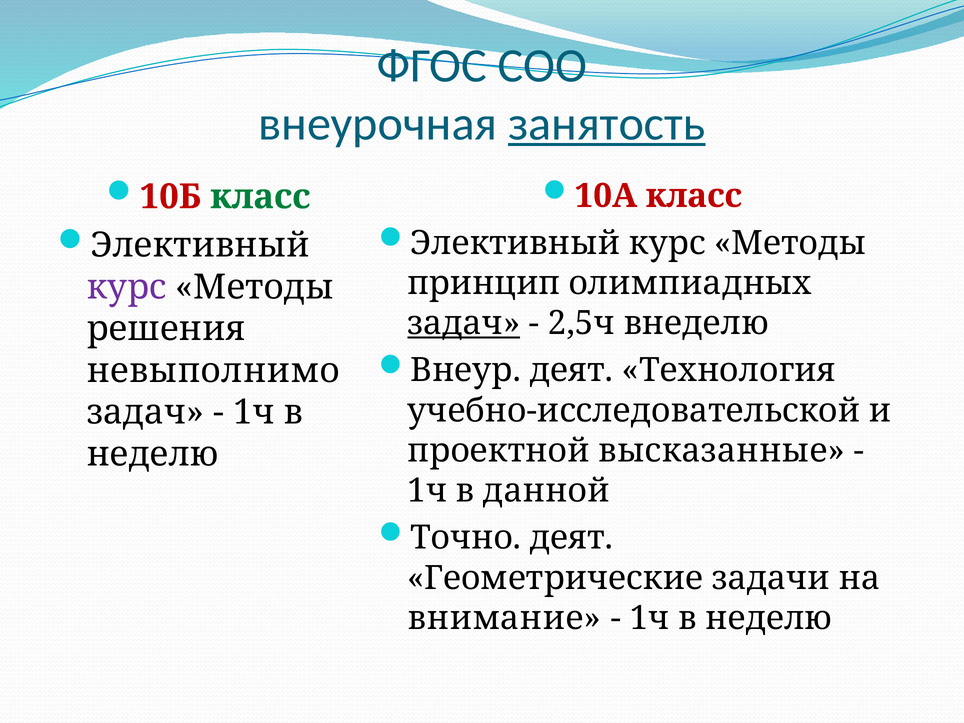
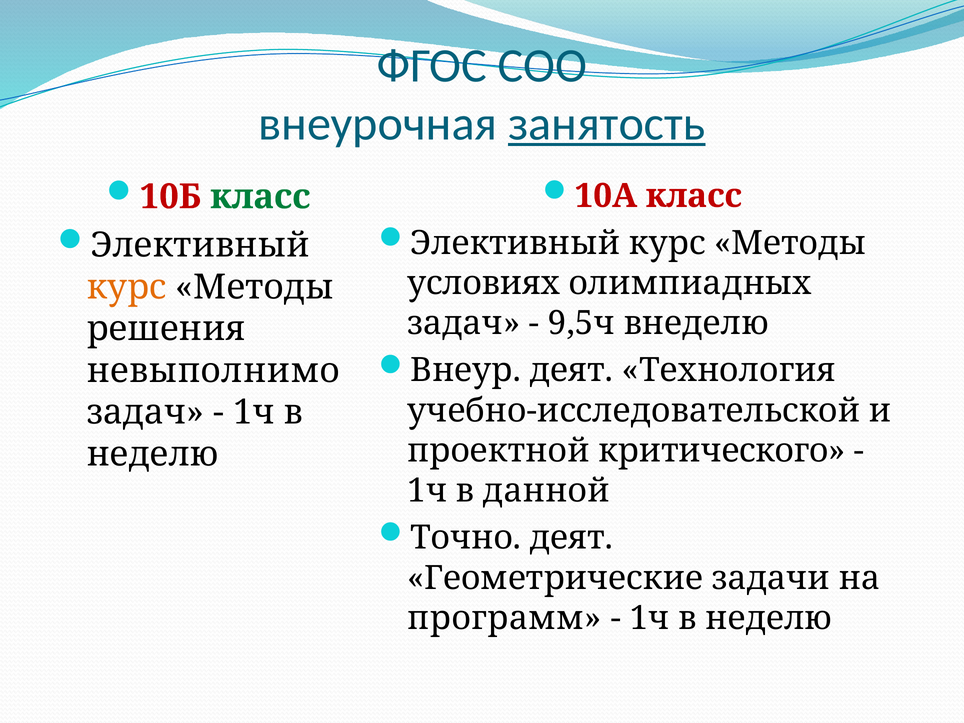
принцип: принцип -> условиях
курс at (126, 287) colour: purple -> orange
задач at (464, 323) underline: present -> none
2,5ч: 2,5ч -> 9,5ч
высказанные: высказанные -> критического
внимание: внимание -> программ
